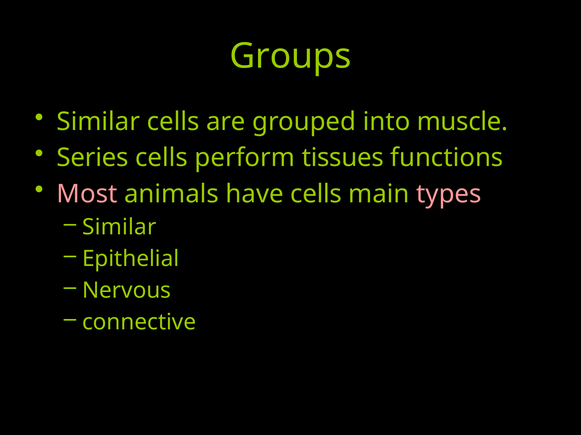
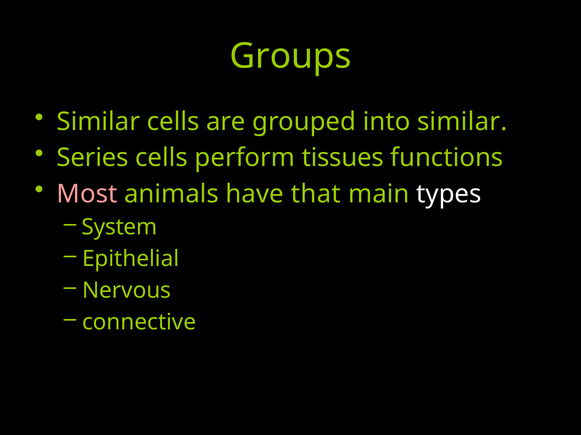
into muscle: muscle -> similar
have cells: cells -> that
types colour: pink -> white
Similar at (119, 228): Similar -> System
